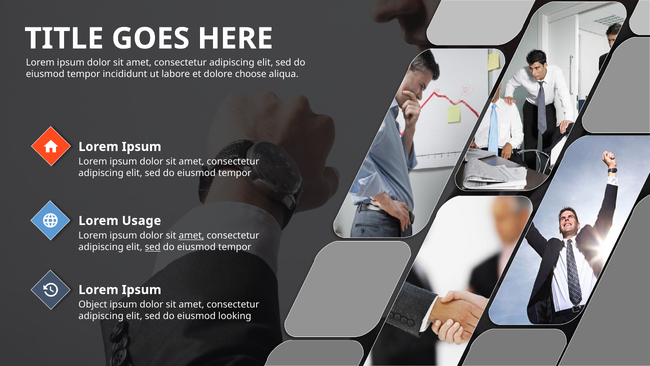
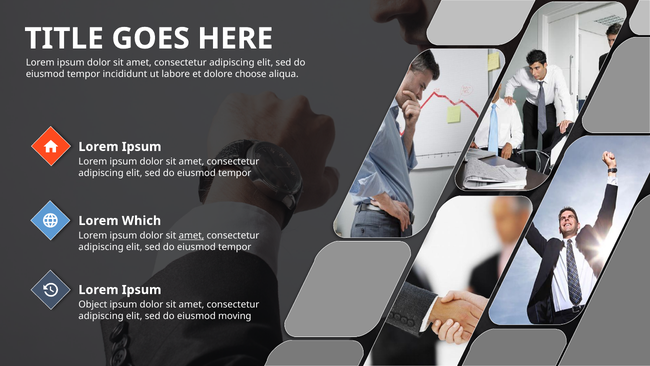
Usage: Usage -> Which
sed at (153, 247) underline: present -> none
looking: looking -> moving
